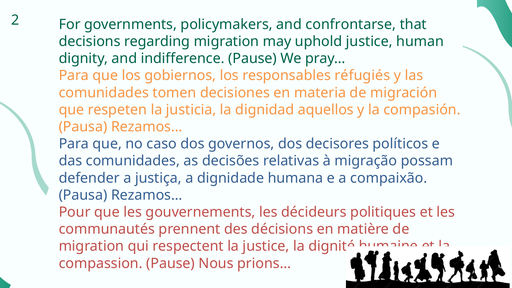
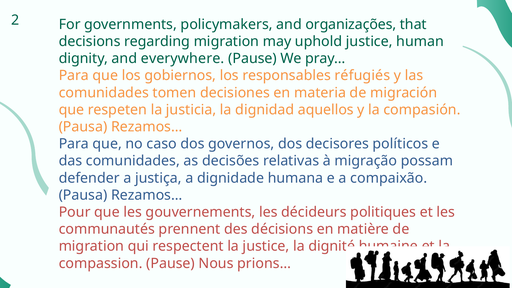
confrontarse: confrontarse -> organizações
indifference: indifference -> everywhere
